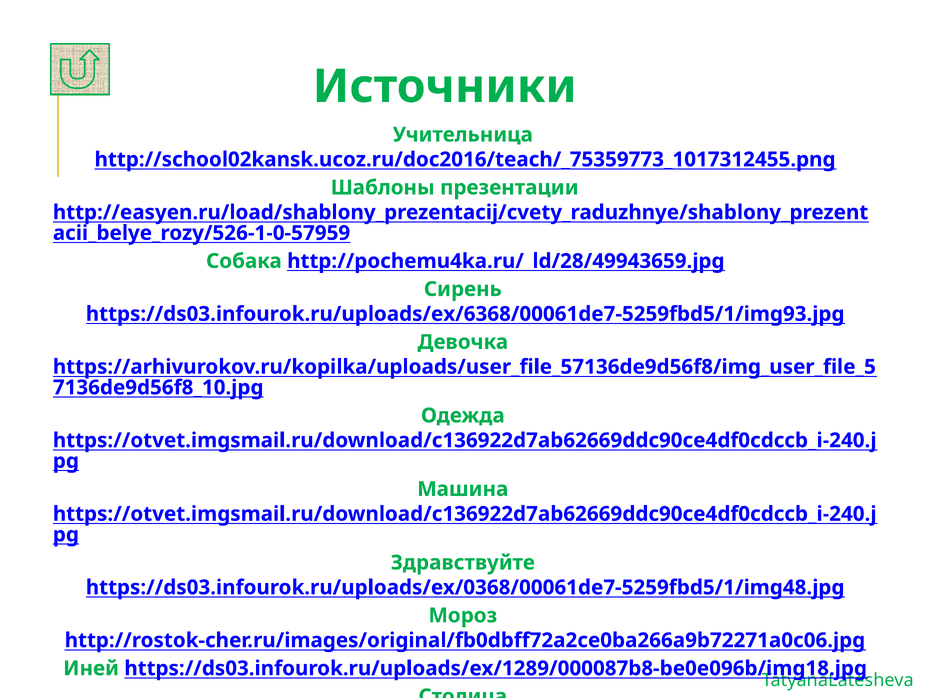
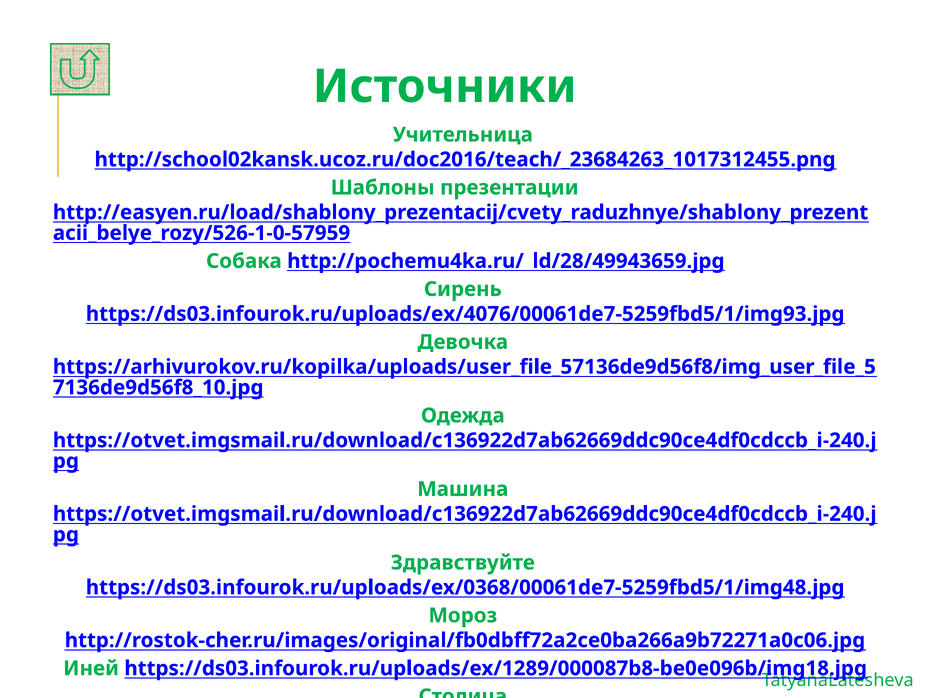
http://school02kansk.ucoz.ru/doc2016/teach/_75359773_1017312455.png: http://school02kansk.ucoz.ru/doc2016/teach/_75359773_1017312455.png -> http://school02kansk.ucoz.ru/doc2016/teach/_23684263_1017312455.png
https://ds03.infourok.ru/uploads/ex/6368/00061de7-5259fbd5/1/img93.jpg: https://ds03.infourok.ru/uploads/ex/6368/00061de7-5259fbd5/1/img93.jpg -> https://ds03.infourok.ru/uploads/ex/4076/00061de7-5259fbd5/1/img93.jpg
